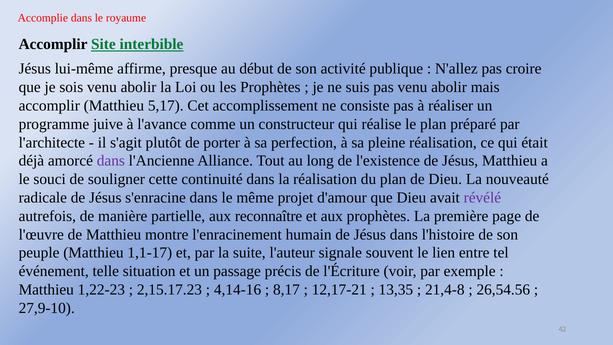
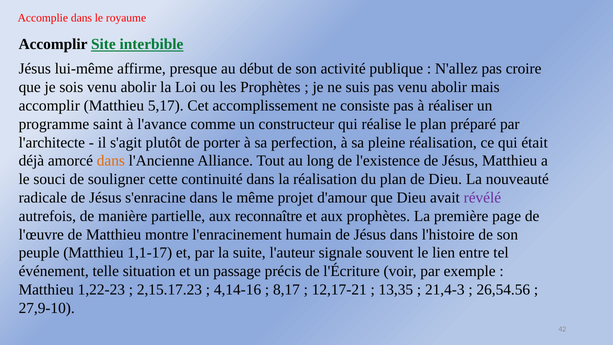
juive: juive -> saint
dans at (111, 161) colour: purple -> orange
21,4-8: 21,4-8 -> 21,4-3
